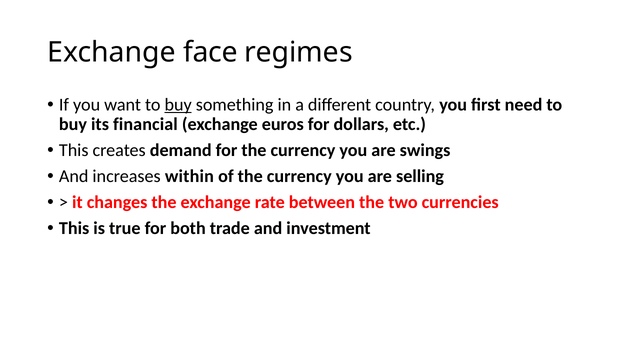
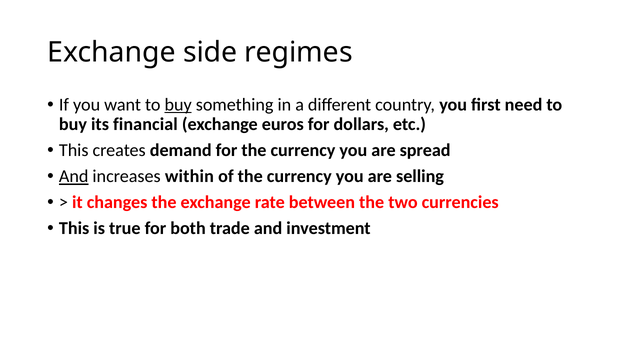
face: face -> side
swings: swings -> spread
And at (74, 177) underline: none -> present
